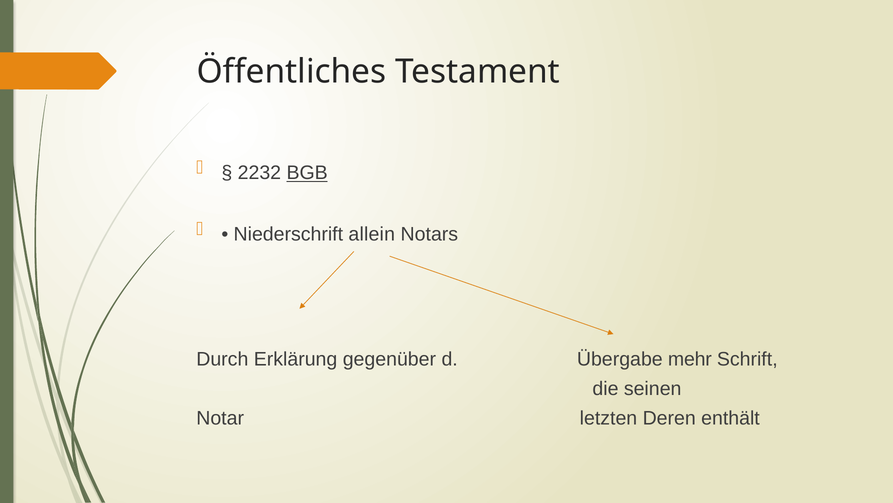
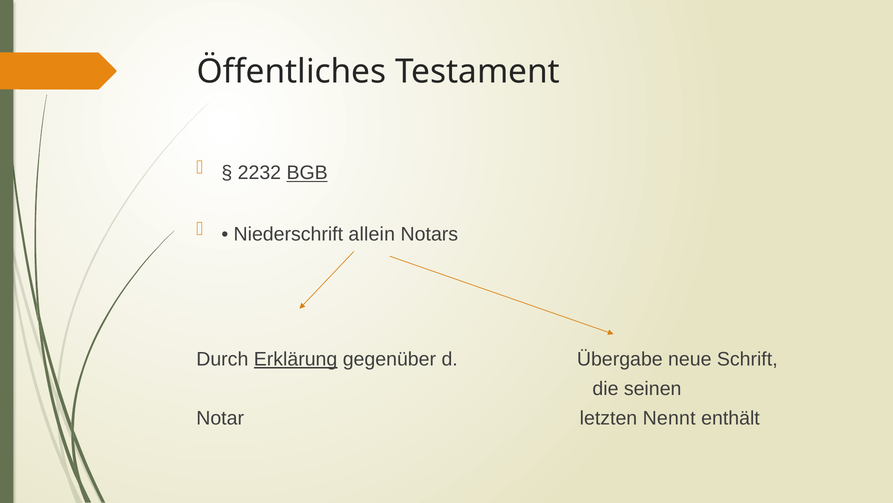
Erklärung underline: none -> present
mehr: mehr -> neue
Deren: Deren -> Nennt
